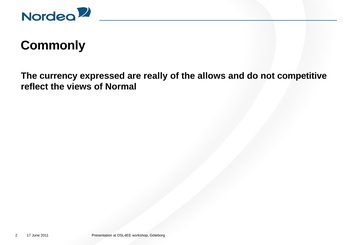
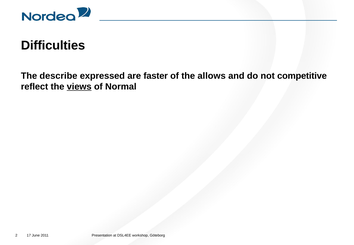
Commonly: Commonly -> Difficulties
currency: currency -> describe
really: really -> faster
views underline: none -> present
